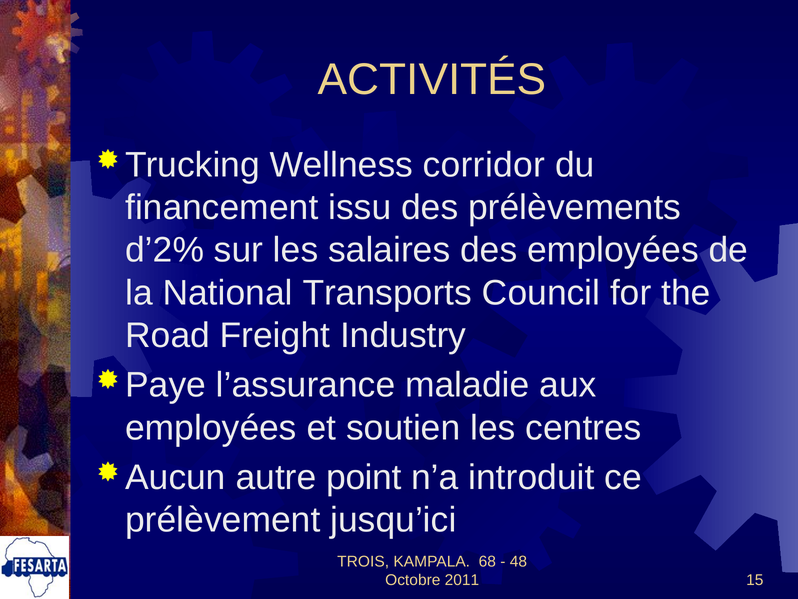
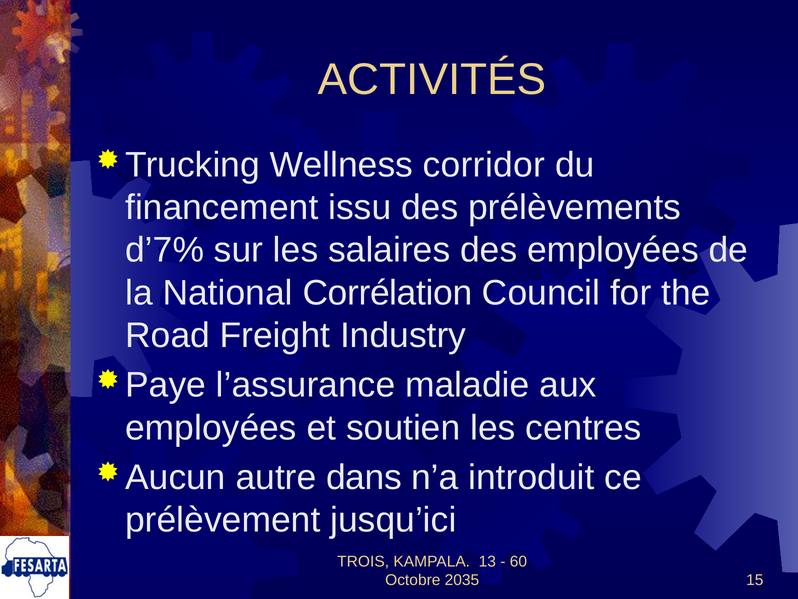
d’2%: d’2% -> d’7%
Transports: Transports -> Corrélation
point: point -> dans
68: 68 -> 13
48: 48 -> 60
2011: 2011 -> 2035
